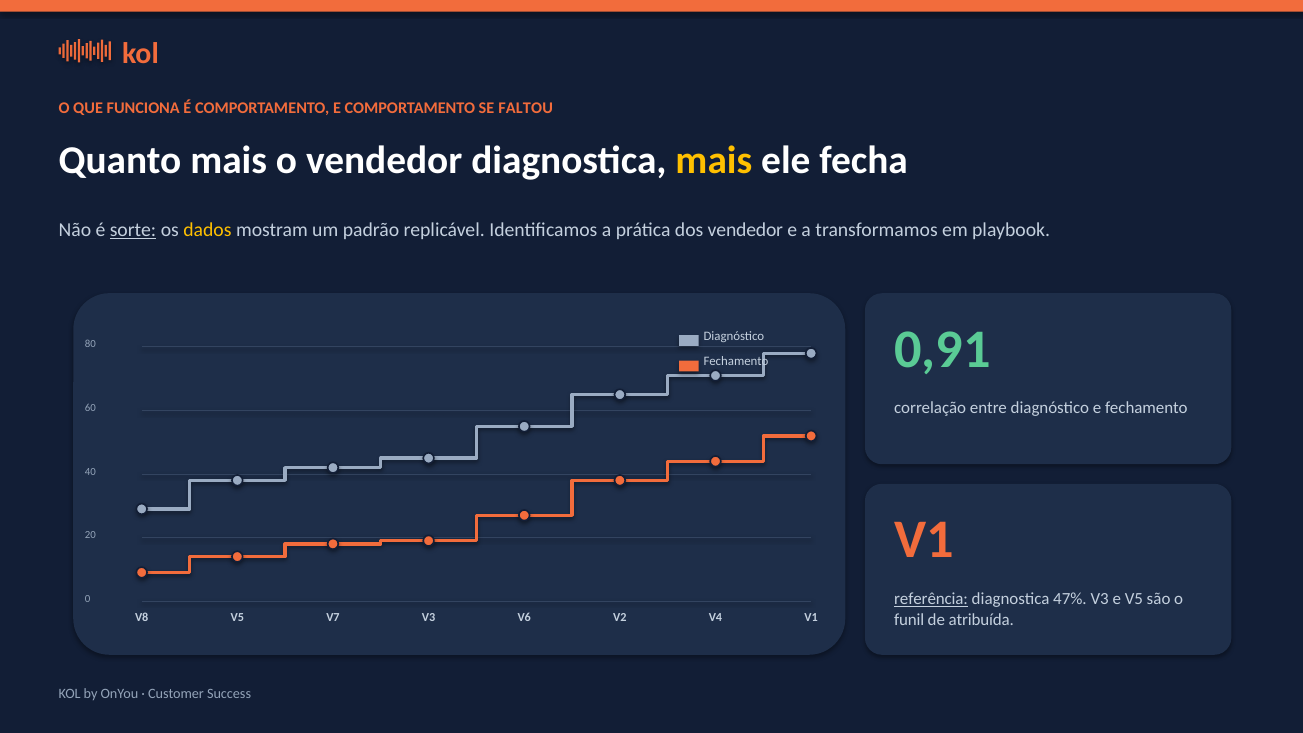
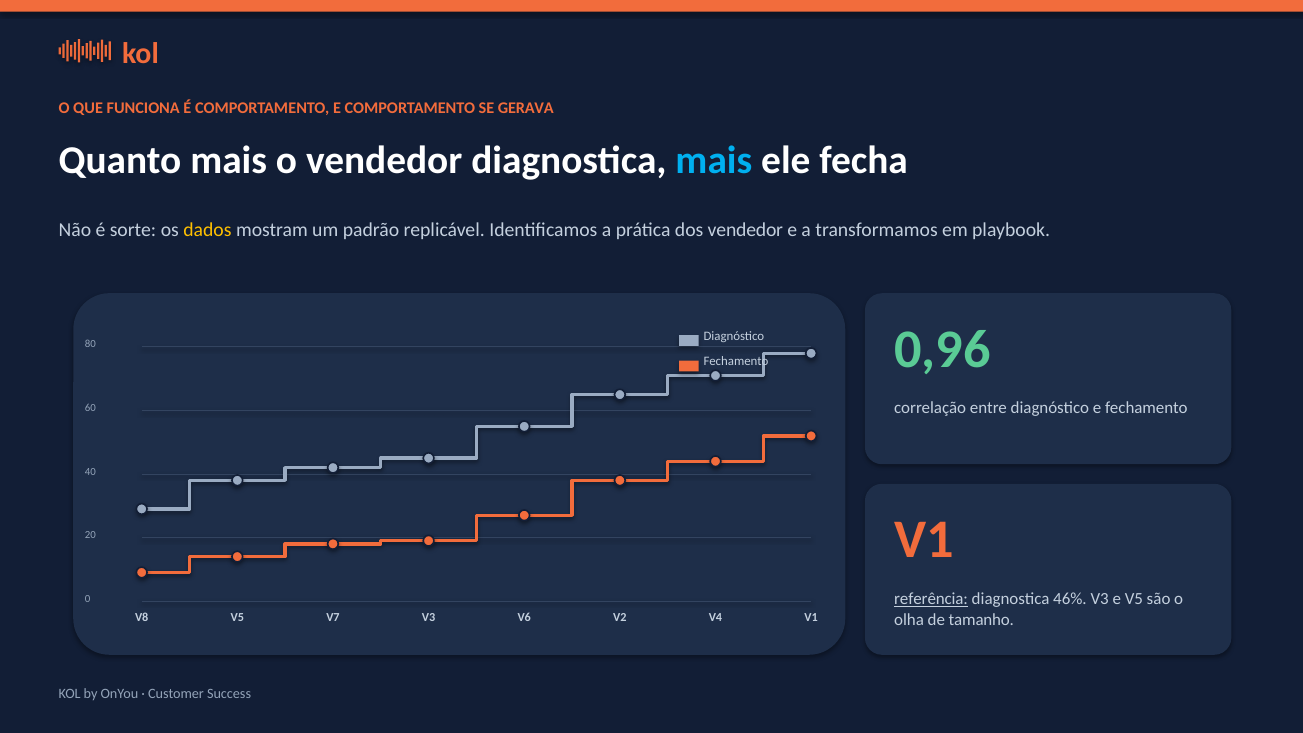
FALTOU: FALTOU -> GERAVA
mais at (714, 160) colour: yellow -> light blue
sorte underline: present -> none
0,91: 0,91 -> 0,96
47%: 47% -> 46%
funil: funil -> olha
atribuída: atribuída -> tamanho
